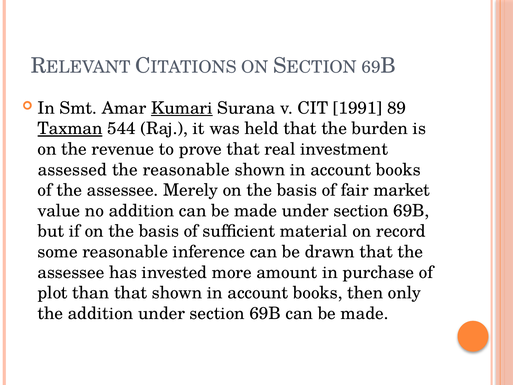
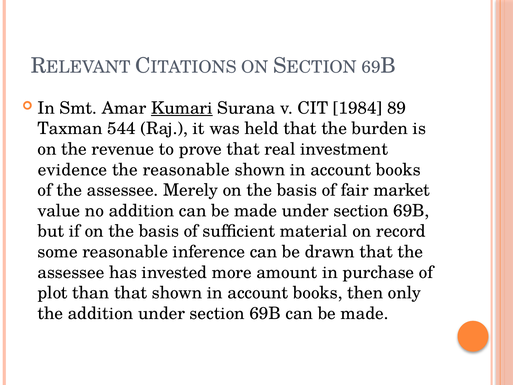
1991: 1991 -> 1984
Taxman underline: present -> none
assessed: assessed -> evidence
